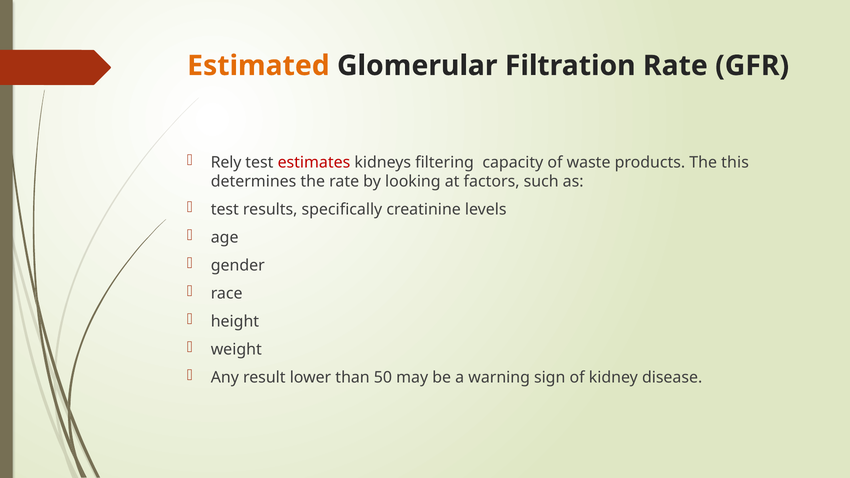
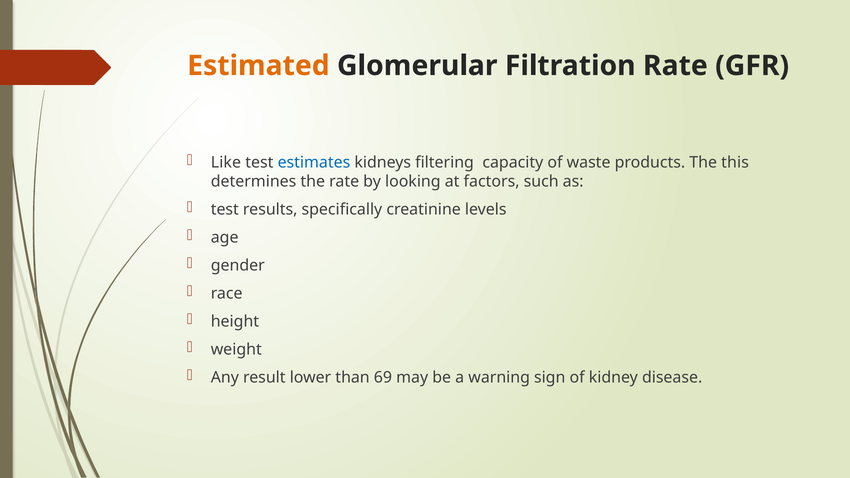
Rely: Rely -> Like
estimates colour: red -> blue
50: 50 -> 69
